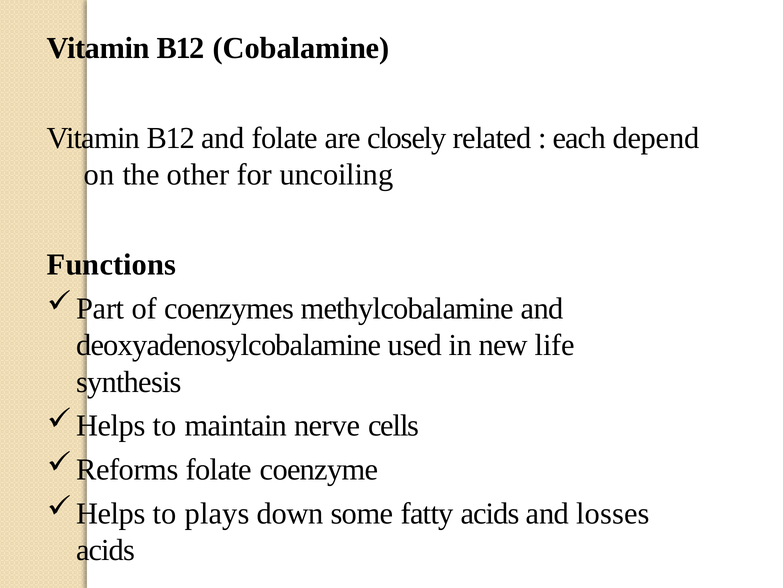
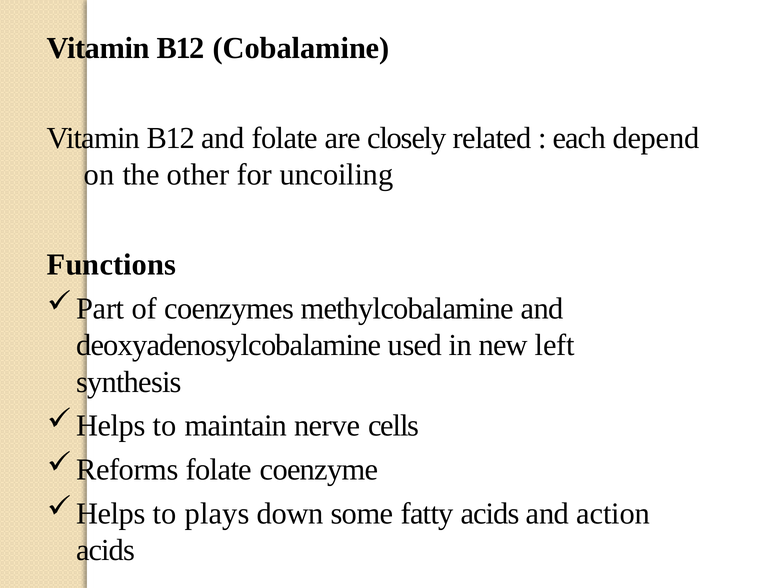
life: life -> left
losses: losses -> action
